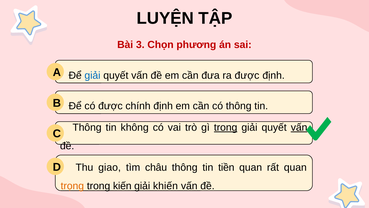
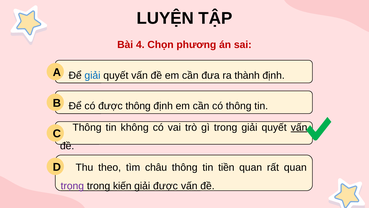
3: 3 -> 4
ra được: được -> thành
được chính: chính -> thông
trong at (226, 127) underline: present -> none
giao: giao -> theo
trọng colour: orange -> purple
giải khiến: khiến -> được
